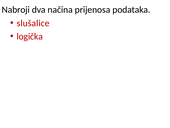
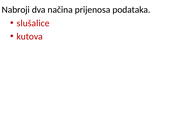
logička: logička -> kutova
